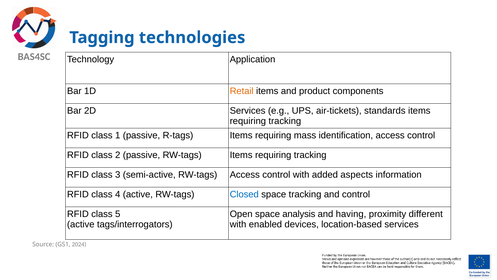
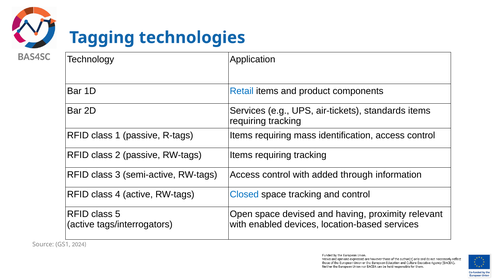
Retail colour: orange -> blue
aspects: aspects -> through
analysis: analysis -> devised
different: different -> relevant
